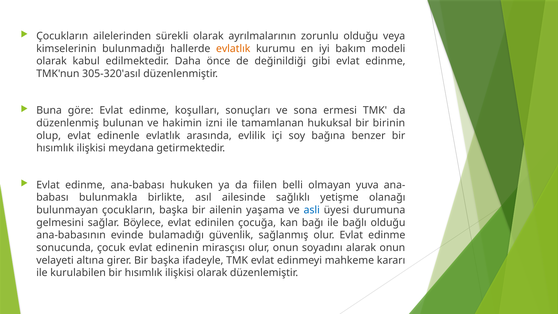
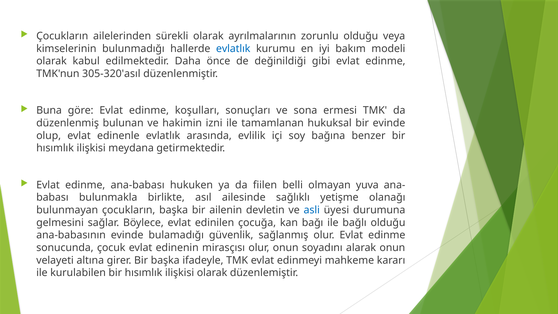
evlatlık at (233, 49) colour: orange -> blue
bir birinin: birinin -> evinde
yaşama: yaşama -> devletin
